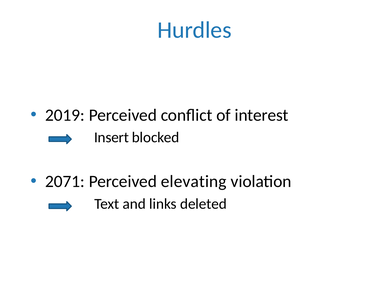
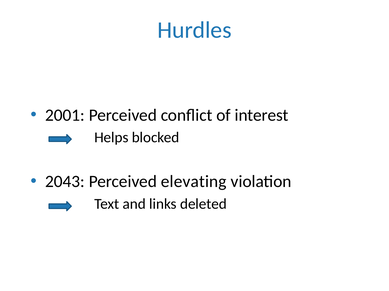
2019: 2019 -> 2001
Insert: Insert -> Helps
2071: 2071 -> 2043
